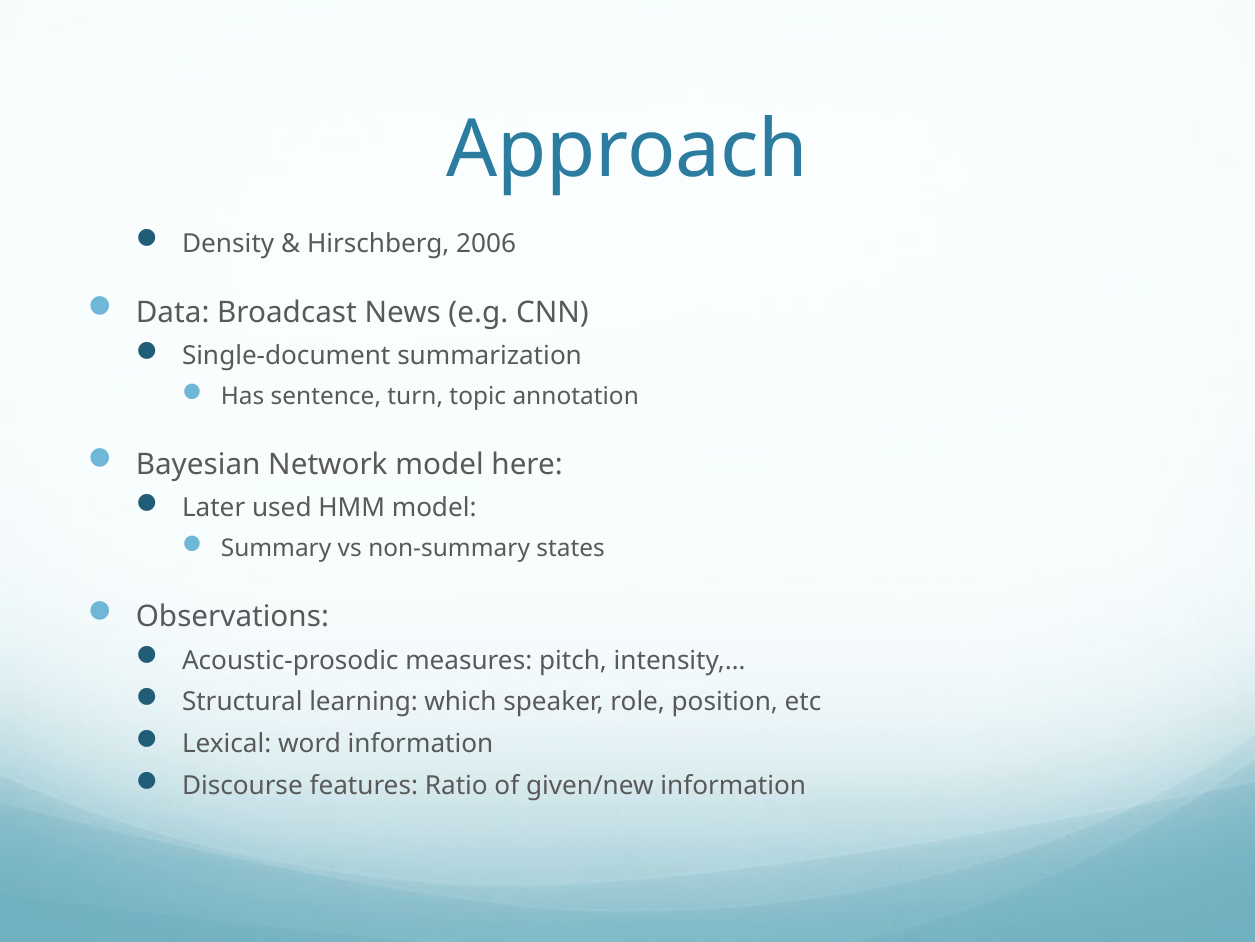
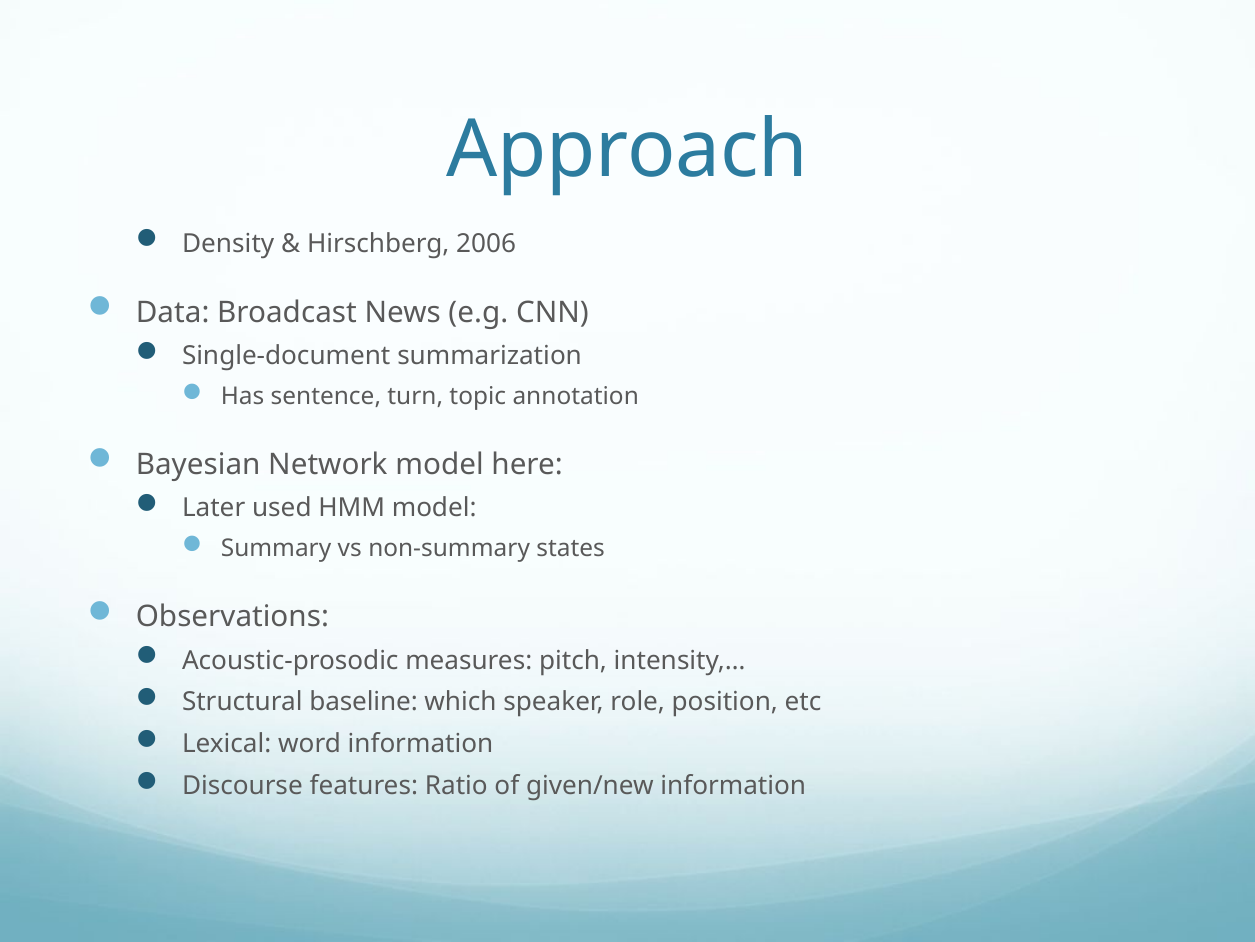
learning: learning -> baseline
